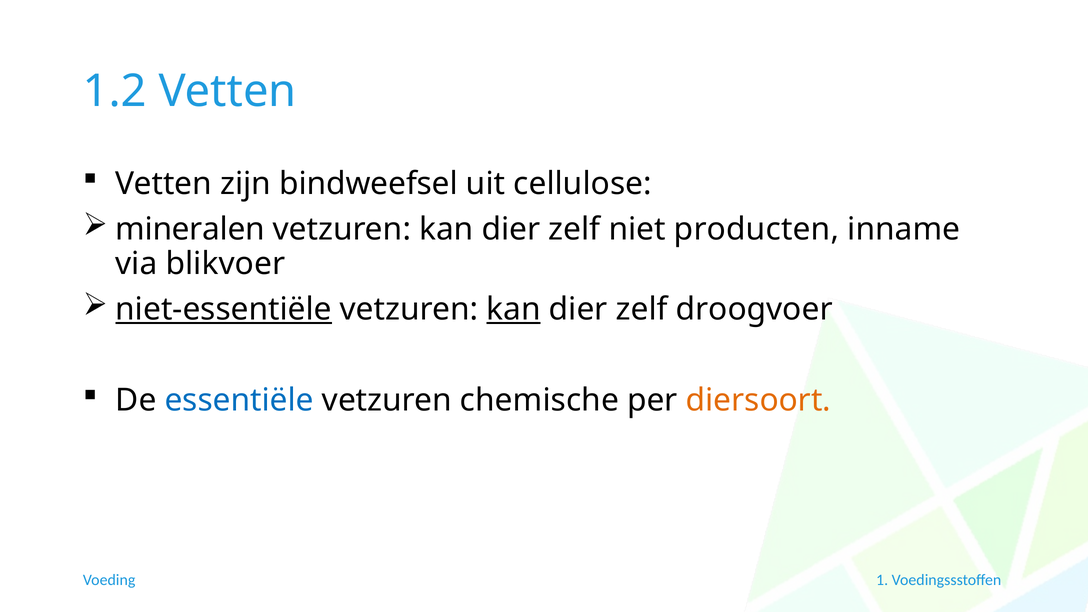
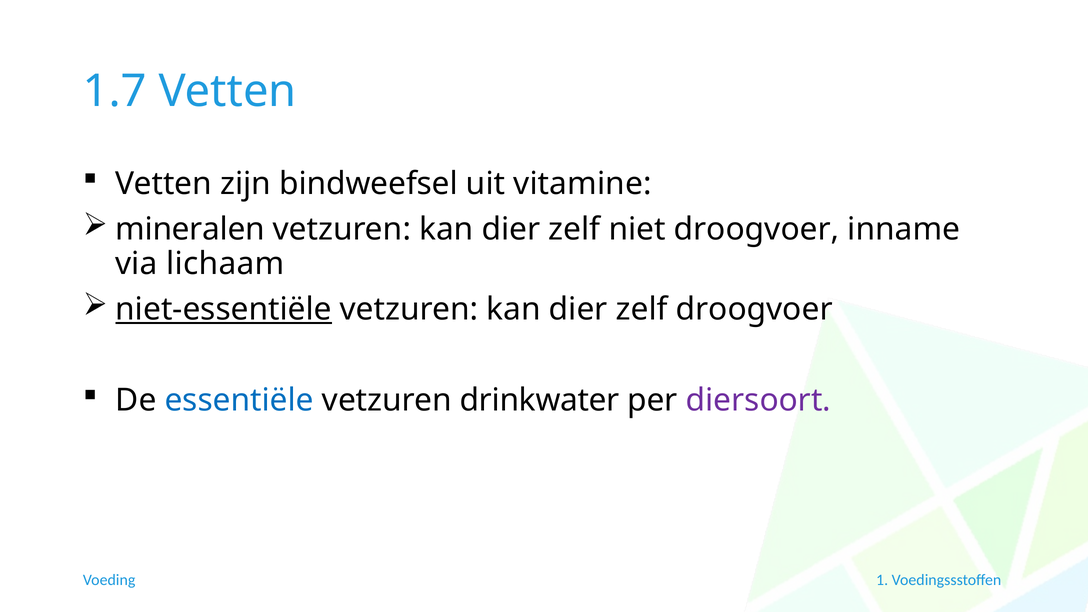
1.2: 1.2 -> 1.7
cellulose: cellulose -> vitamine
niet producten: producten -> droogvoer
blikvoer: blikvoer -> lichaam
kan at (514, 309) underline: present -> none
chemische: chemische -> drinkwater
diersoort colour: orange -> purple
